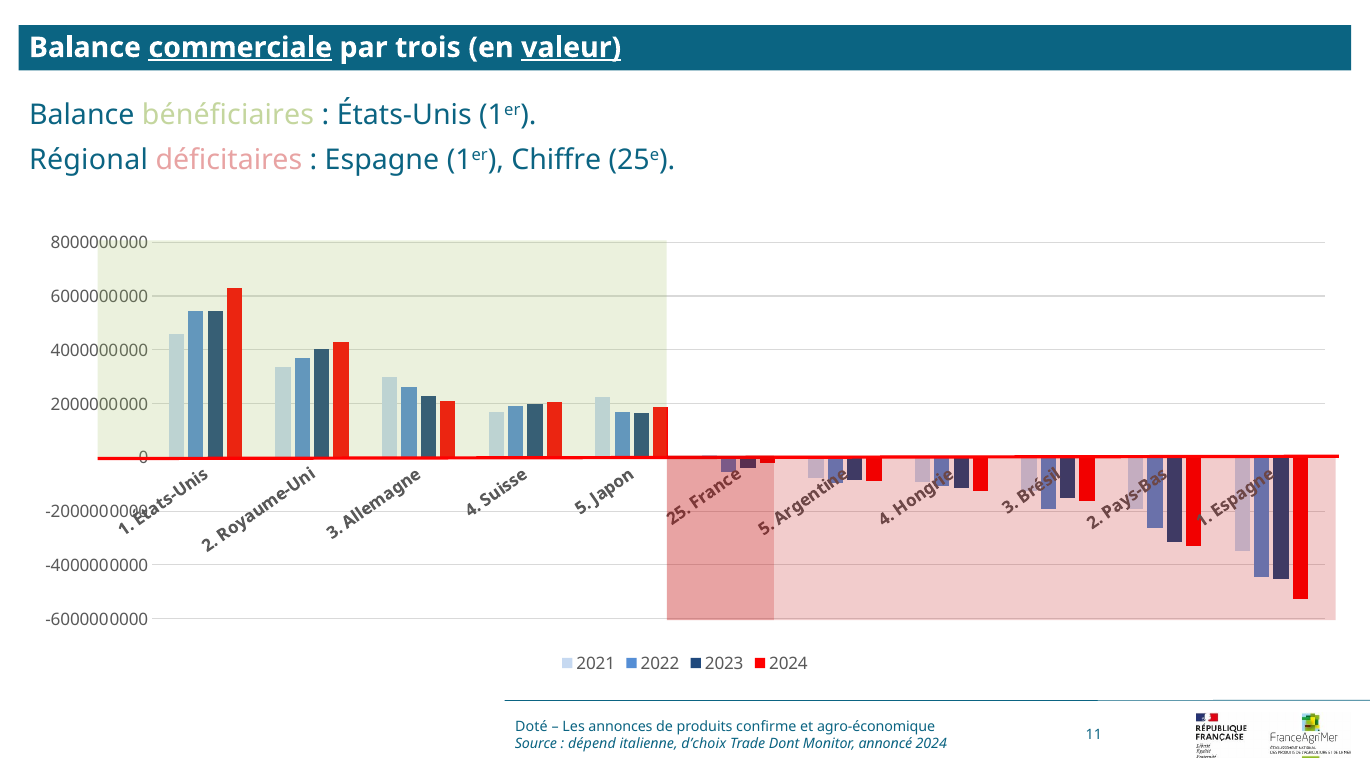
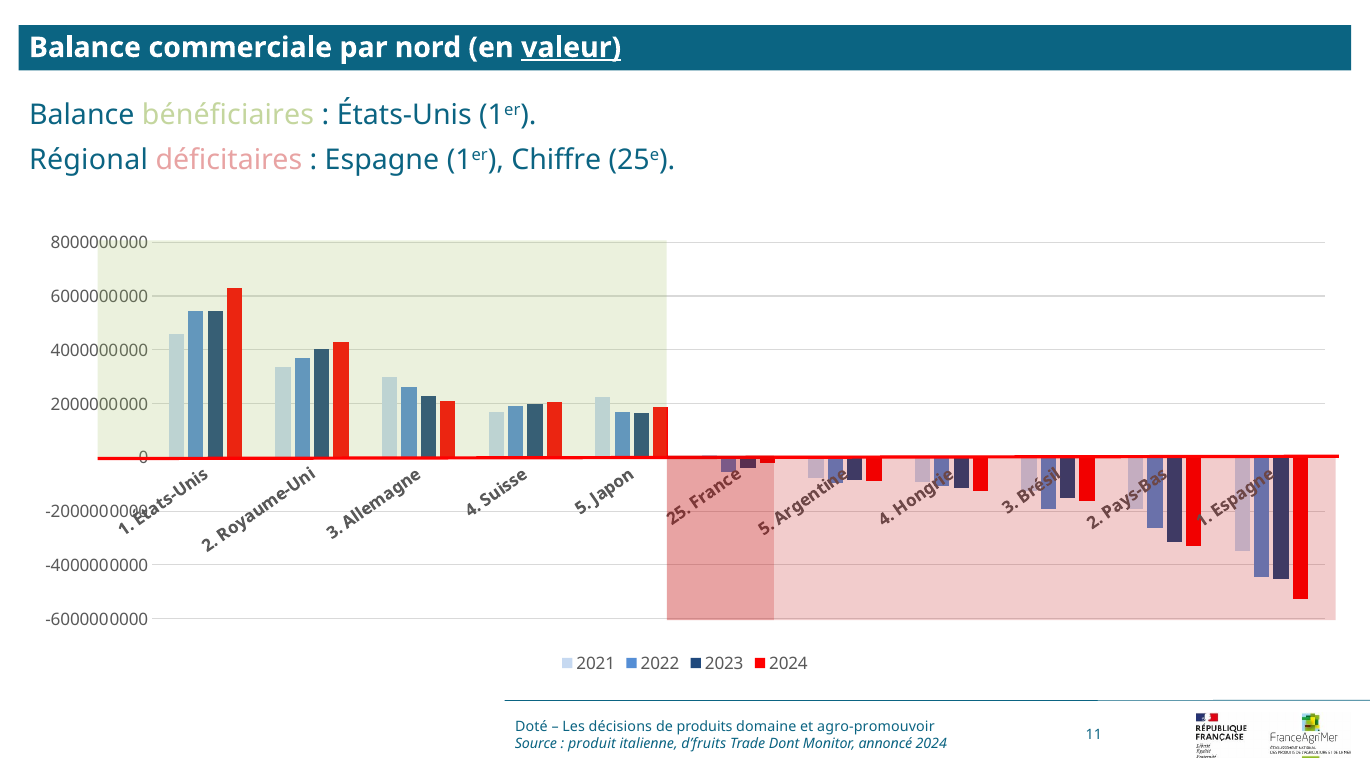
commerciale underline: present -> none
trois: trois -> nord
annonces: annonces -> décisions
confirme: confirme -> domaine
agro-économique: agro-économique -> agro-promouvoir
dépend: dépend -> produit
d’choix: d’choix -> d’fruits
